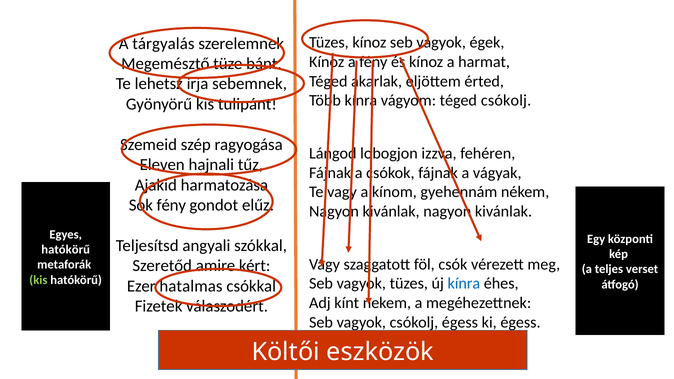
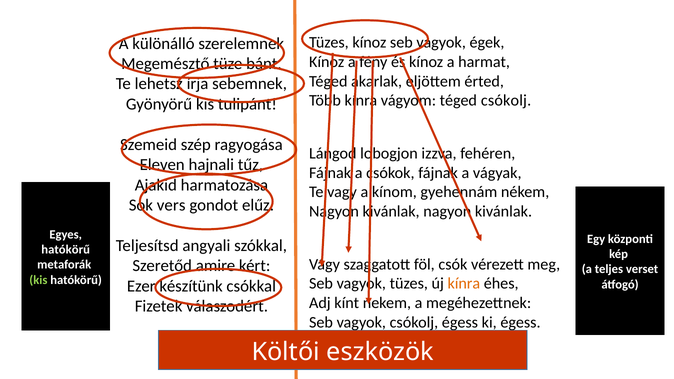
tárgyalás: tárgyalás -> különálló
fény at (171, 205): fény -> vers
kínra at (464, 284) colour: blue -> orange
hatalmas: hatalmas -> készítünk
